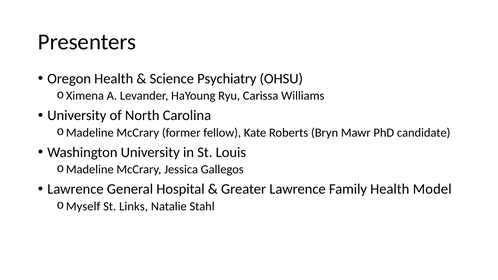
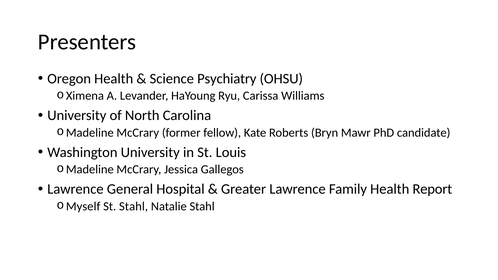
Model: Model -> Report
St Links: Links -> Stahl
